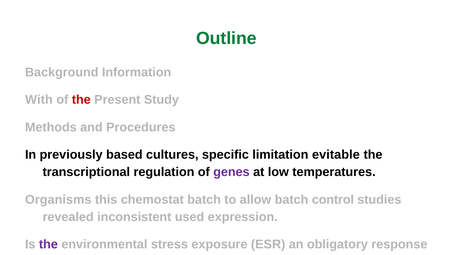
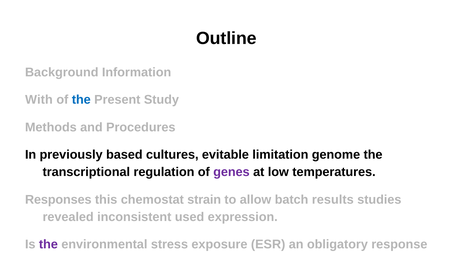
Outline colour: green -> black
the at (81, 100) colour: red -> blue
specific: specific -> evitable
evitable: evitable -> genome
Organisms: Organisms -> Responses
chemostat batch: batch -> strain
control: control -> results
